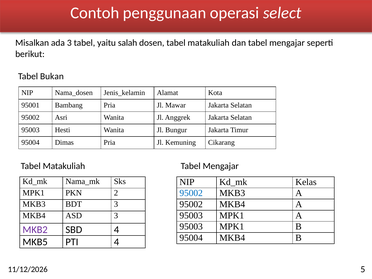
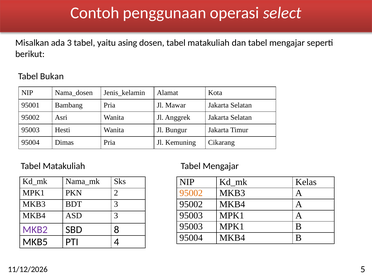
salah: salah -> asing
95002 at (191, 193) colour: blue -> orange
SBD 4: 4 -> 8
